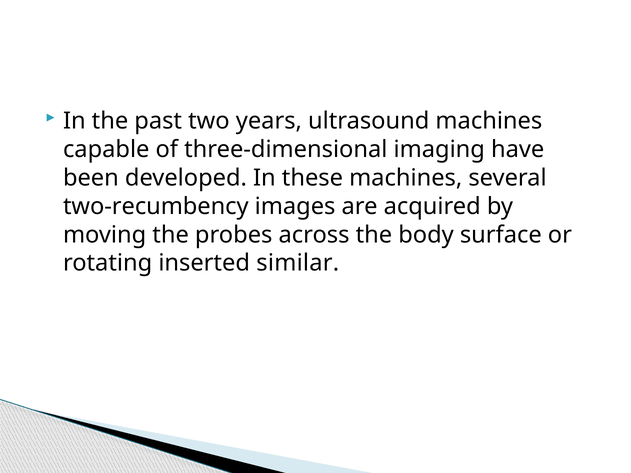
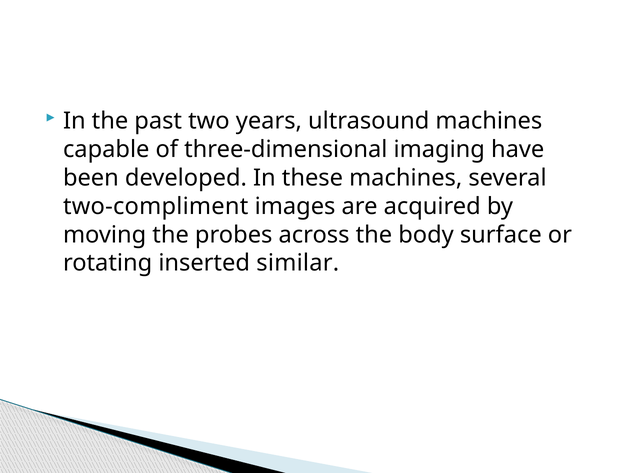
two-recumbency: two-recumbency -> two-compliment
